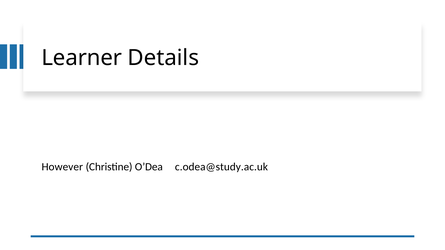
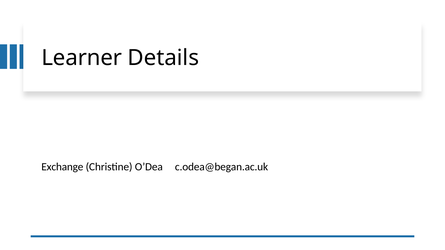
However: However -> Exchange
c.odea@study.ac.uk: c.odea@study.ac.uk -> c.odea@began.ac.uk
